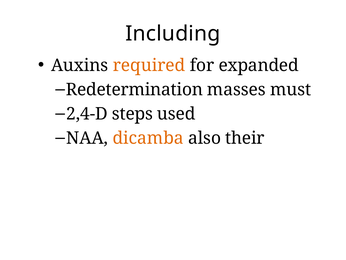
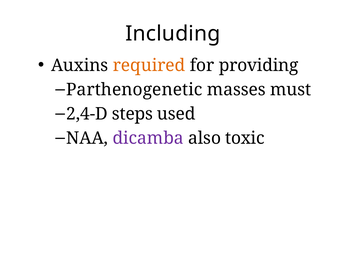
expanded: expanded -> providing
Redetermination: Redetermination -> Parthenogenetic
dicamba colour: orange -> purple
their: their -> toxic
